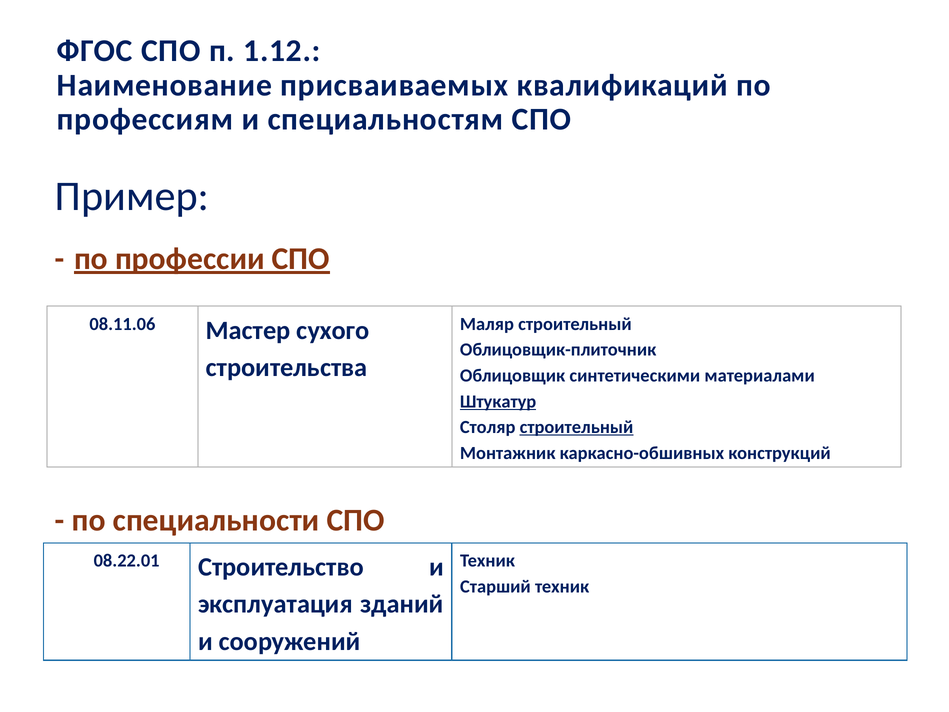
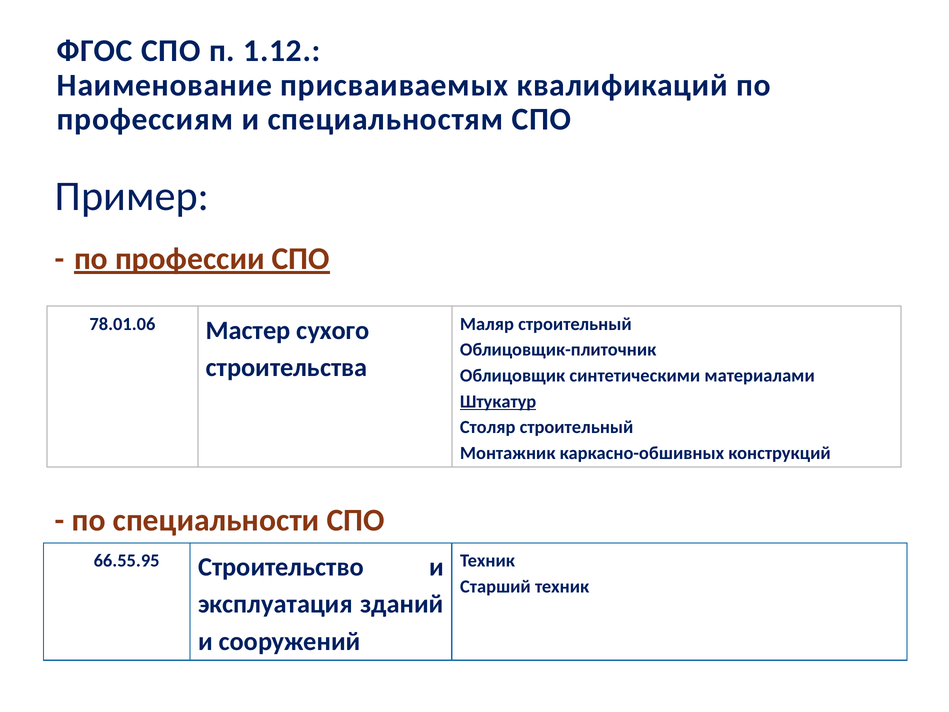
08.11.06: 08.11.06 -> 78.01.06
строительный at (576, 427) underline: present -> none
08.22.01: 08.22.01 -> 66.55.95
